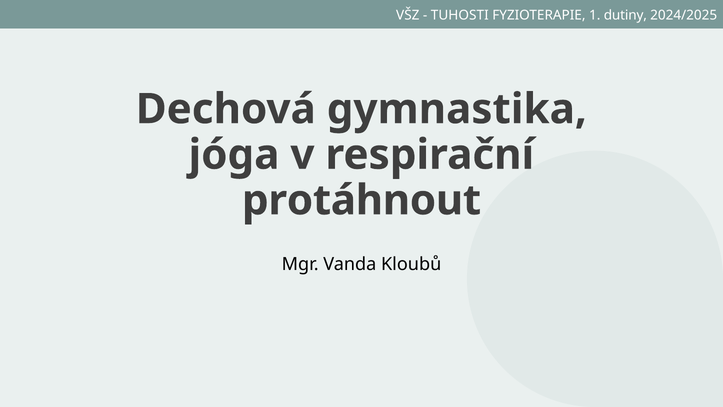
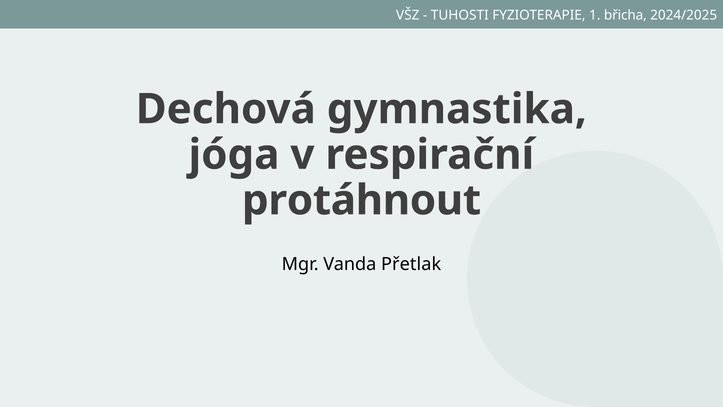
dutiny: dutiny -> břicha
Kloubů: Kloubů -> Přetlak
